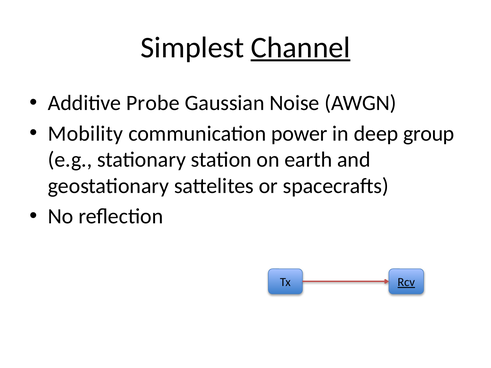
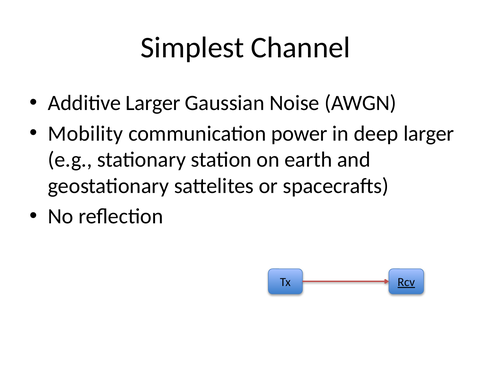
Channel underline: present -> none
Additive Probe: Probe -> Larger
deep group: group -> larger
